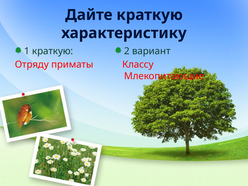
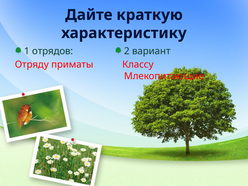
1 краткую: краткую -> отрядов
